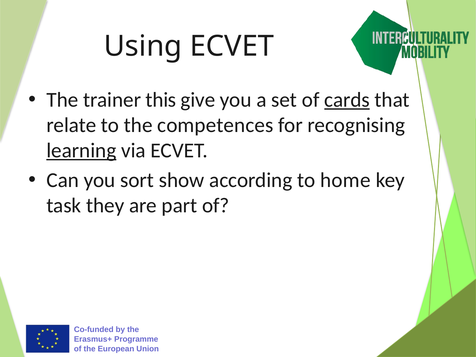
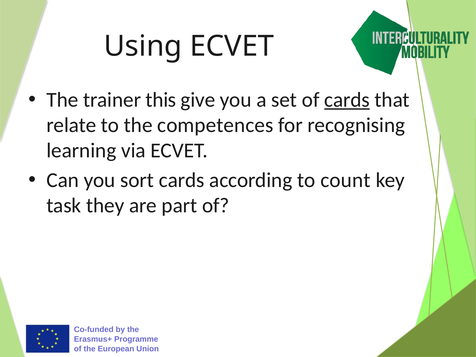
learning underline: present -> none
sort show: show -> cards
home: home -> count
